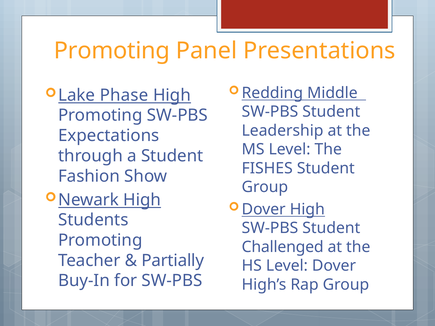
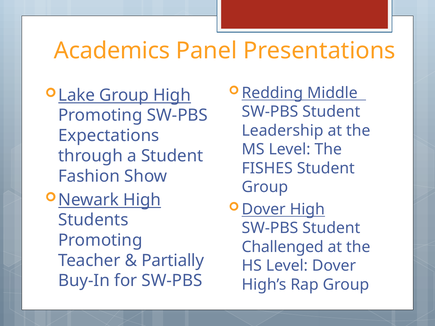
Promoting at (112, 51): Promoting -> Academics
Lake Phase: Phase -> Group
